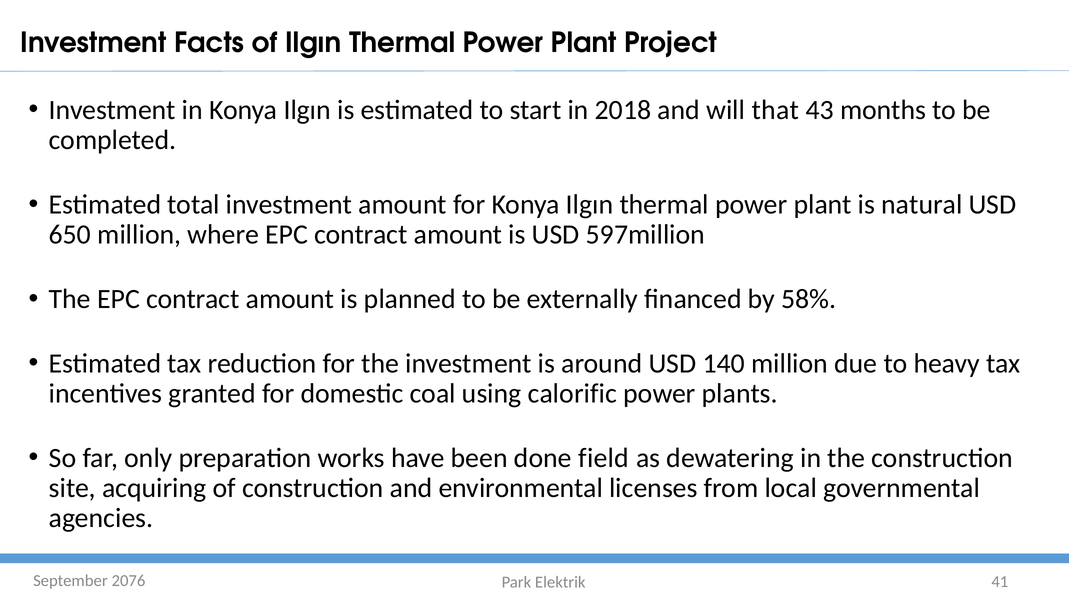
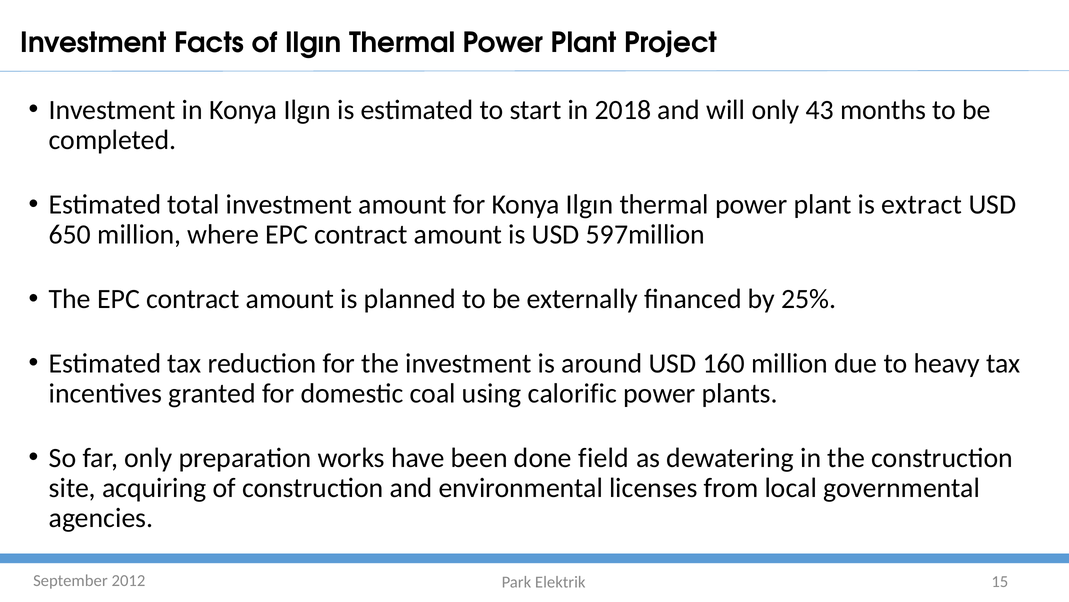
will that: that -> only
natural: natural -> extract
58%: 58% -> 25%
140: 140 -> 160
2076: 2076 -> 2012
41: 41 -> 15
